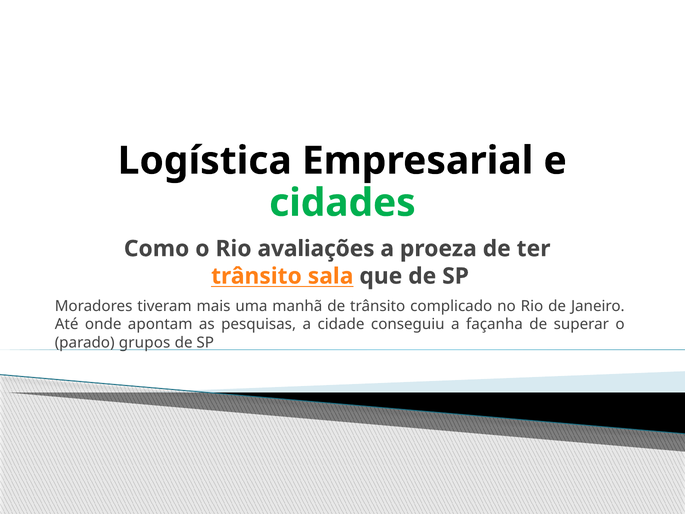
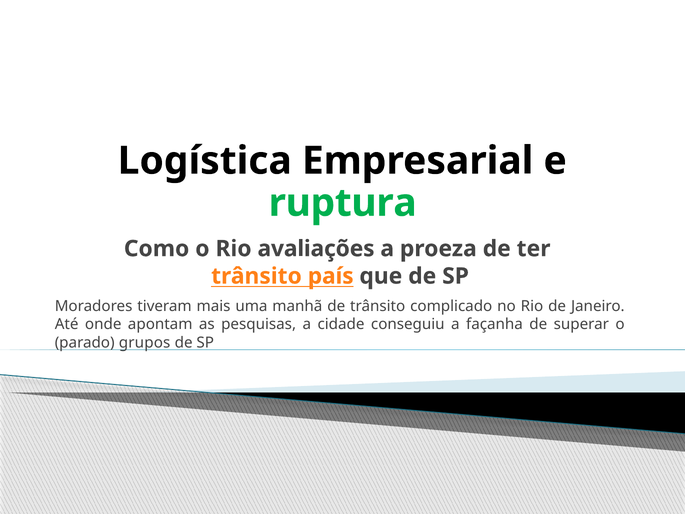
cidades: cidades -> ruptura
sala: sala -> país
